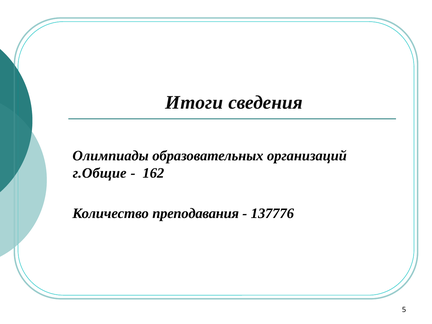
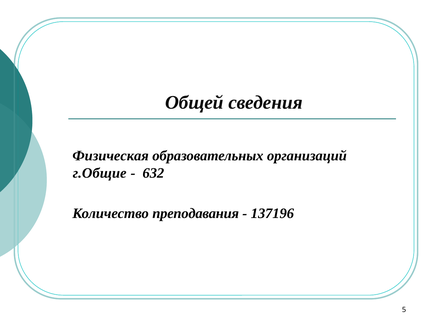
Итоги: Итоги -> Общей
Олимпиады: Олимпиады -> Физическая
162: 162 -> 632
137776: 137776 -> 137196
